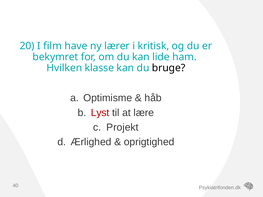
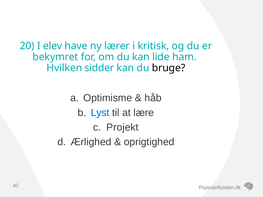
film: film -> elev
klasse: klasse -> sidder
Lyst colour: red -> blue
